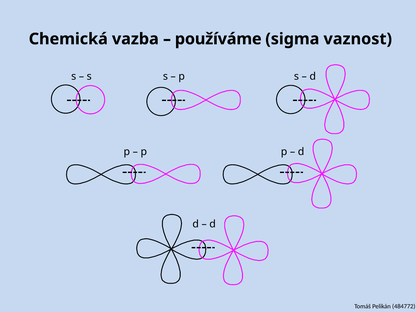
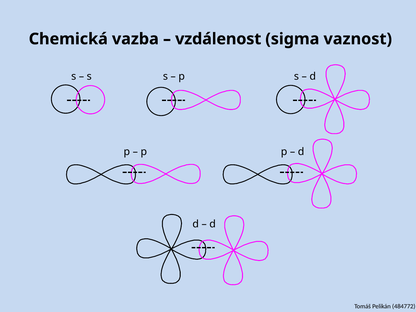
používáme: používáme -> vzdálenost
